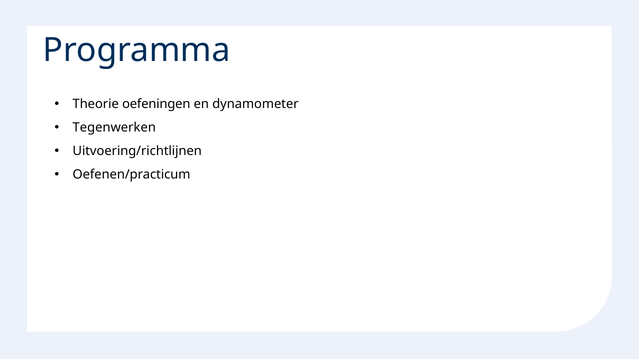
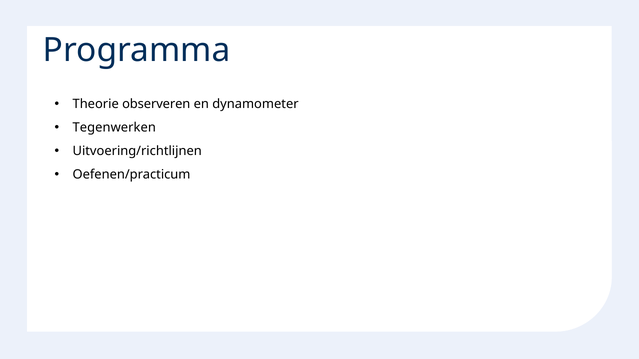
oefeningen: oefeningen -> observeren
